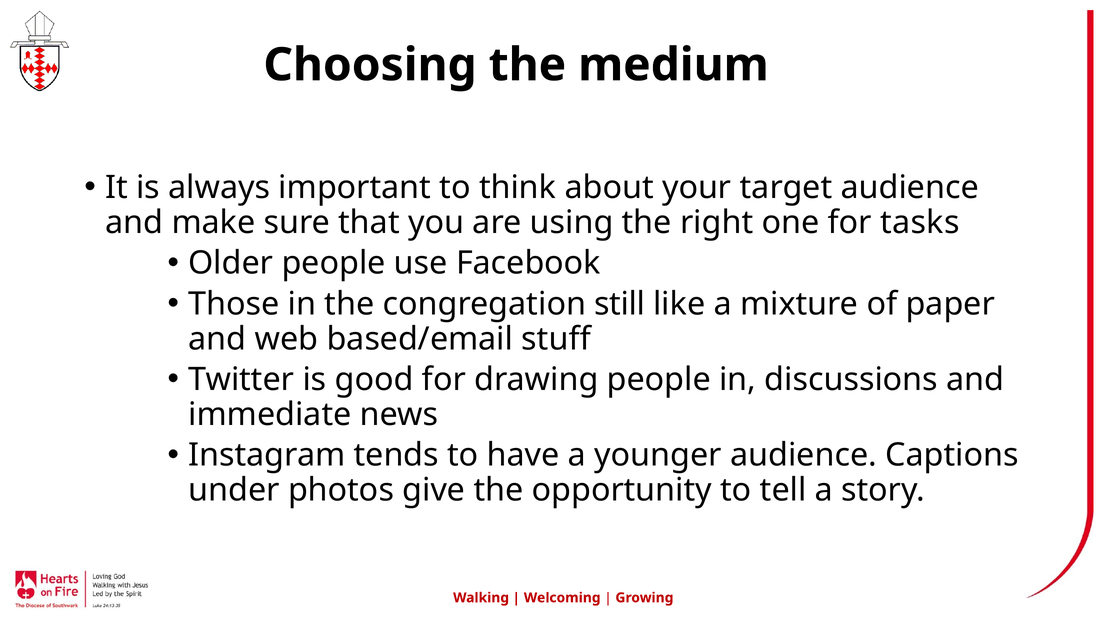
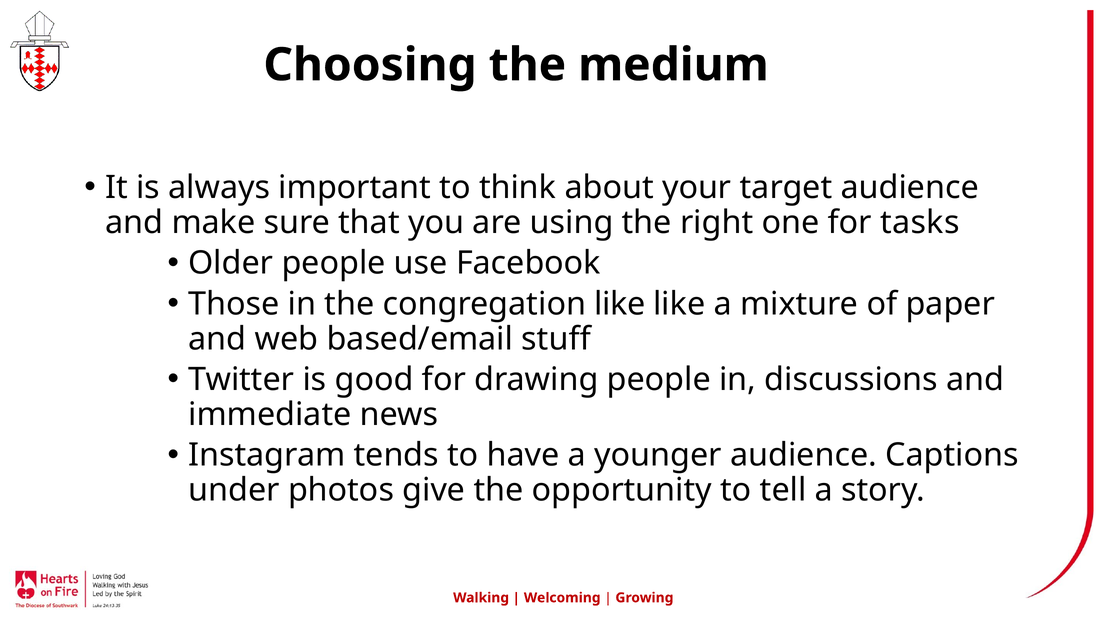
congregation still: still -> like
